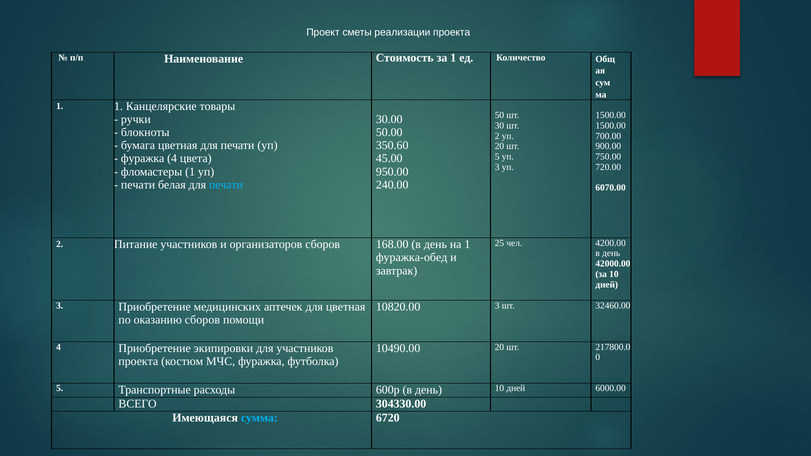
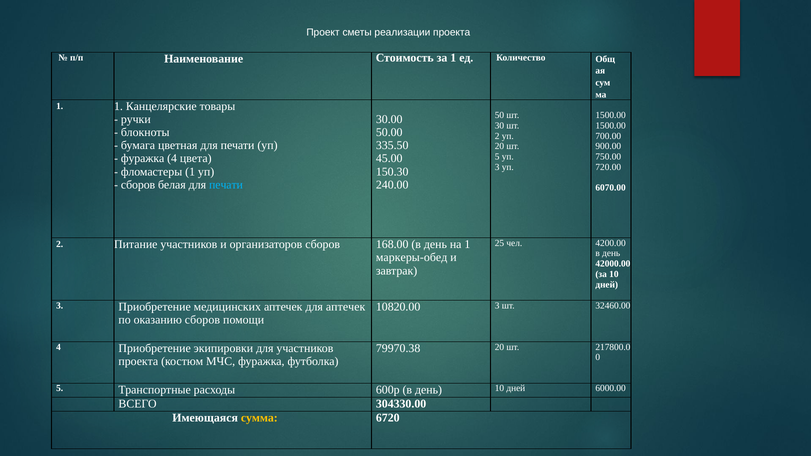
350.60: 350.60 -> 335.50
950.00: 950.00 -> 150.30
печати at (138, 185): печати -> сборов
фуражка-обед: фуражка-обед -> маркеры-обед
для цветная: цветная -> аптечек
10490.00: 10490.00 -> 79970.38
сумма colour: light blue -> yellow
